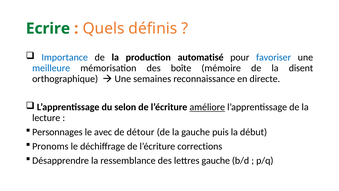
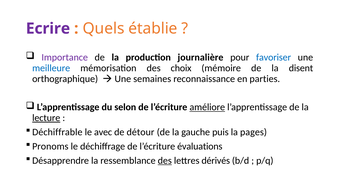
Ecrire colour: green -> purple
définis: définis -> établie
Importance colour: blue -> purple
automatisé: automatisé -> journalière
boîte: boîte -> choix
directe: directe -> parties
lecture underline: none -> present
Personnages: Personnages -> Déchiffrable
début: début -> pages
corrections: corrections -> évaluations
des at (165, 160) underline: none -> present
lettres gauche: gauche -> dérivés
